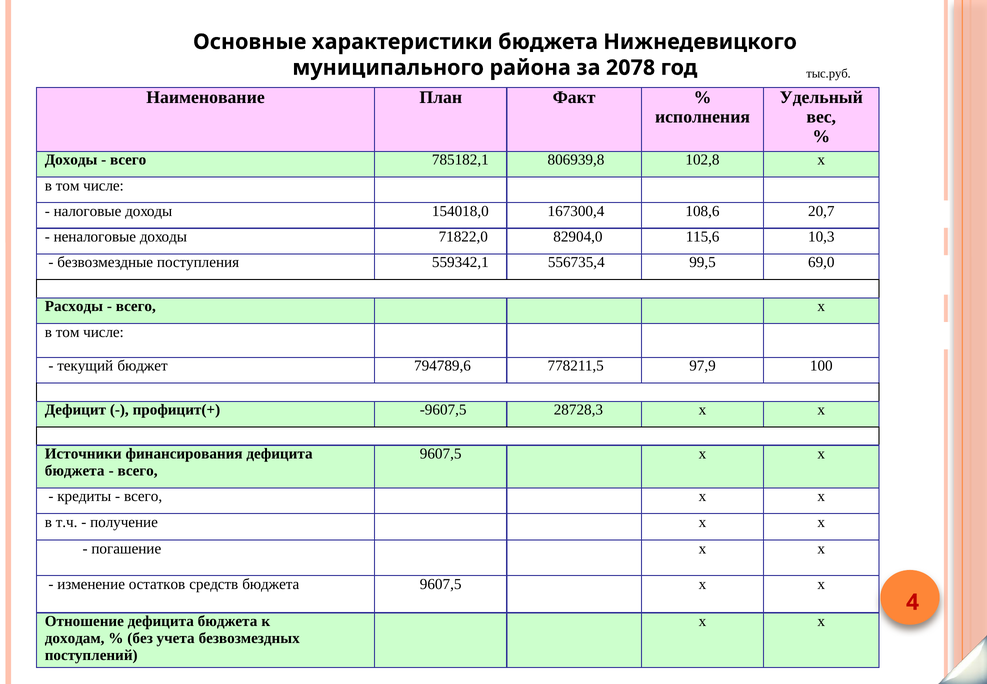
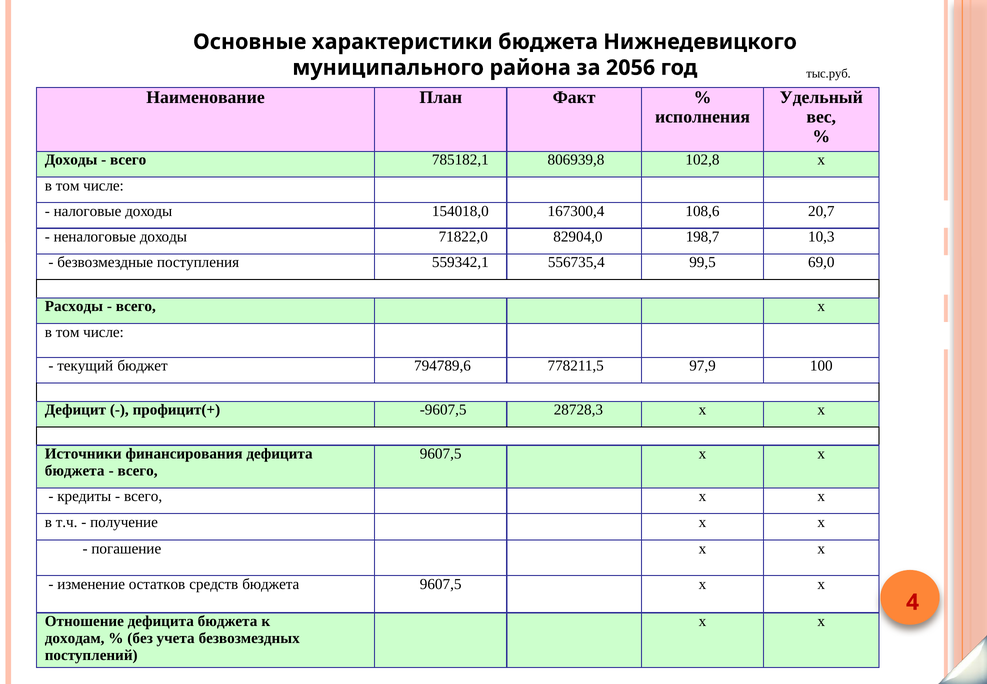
2078: 2078 -> 2056
115,6: 115,6 -> 198,7
